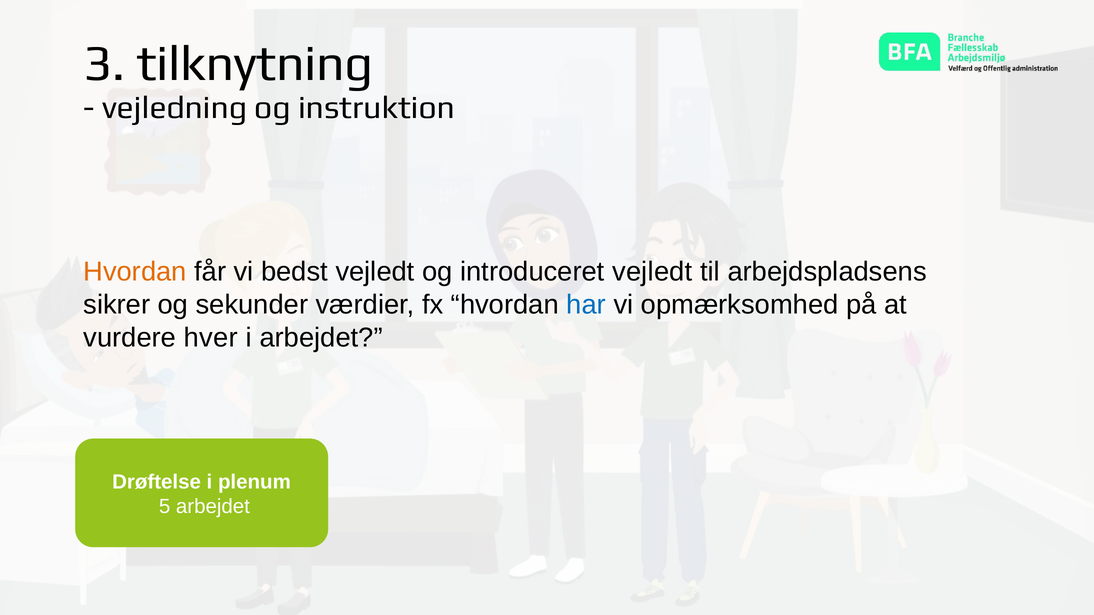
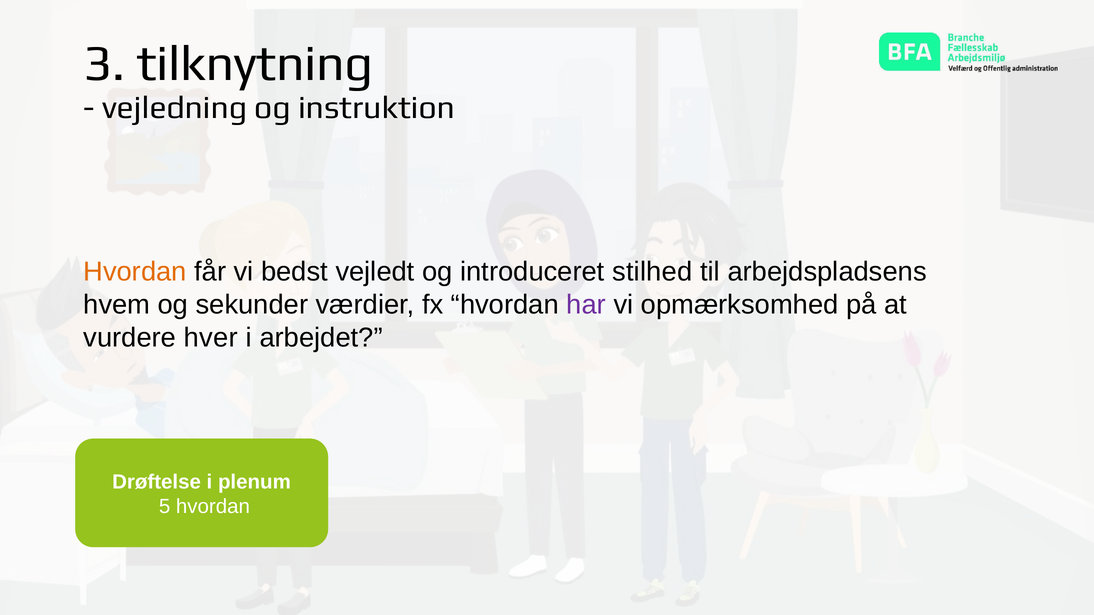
introduceret vejledt: vejledt -> stilhed
sikrer: sikrer -> hvem
har colour: blue -> purple
5 arbejdet: arbejdet -> hvordan
